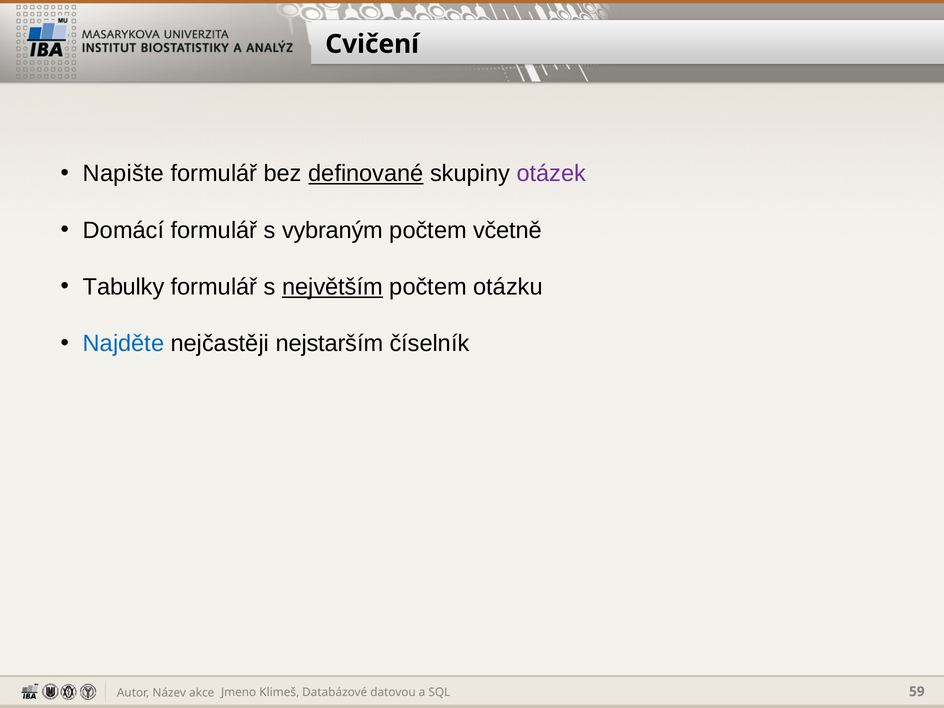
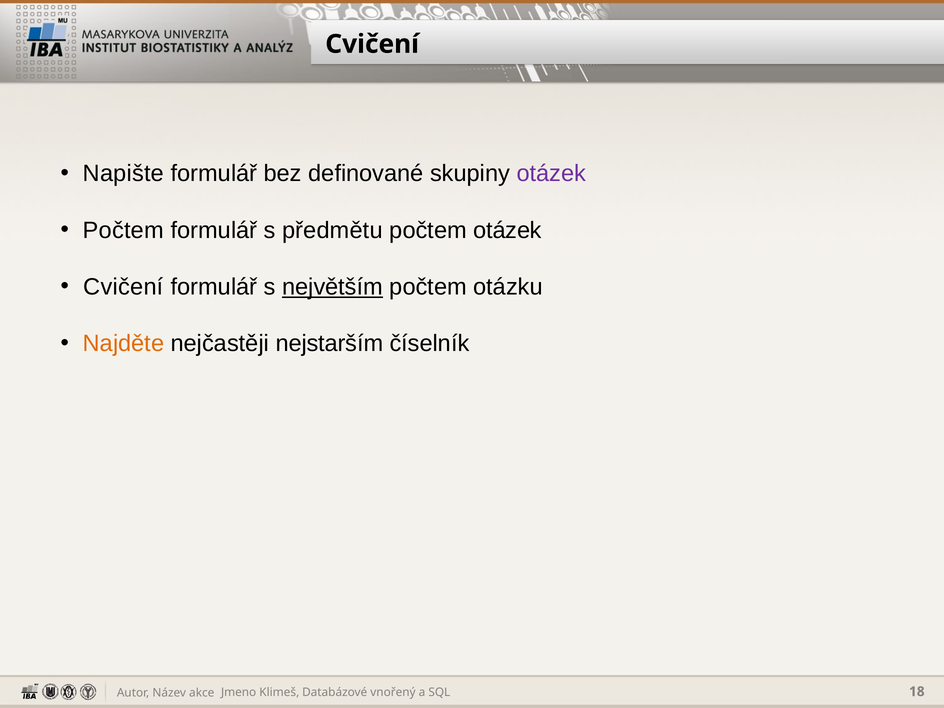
definované underline: present -> none
Domácí at (124, 230): Domácí -> Počtem
vybraným: vybraným -> předmětu
počtem včetně: včetně -> otázek
Tabulky at (124, 287): Tabulky -> Cvičení
Najděte colour: blue -> orange
datovou: datovou -> vnořený
59: 59 -> 18
